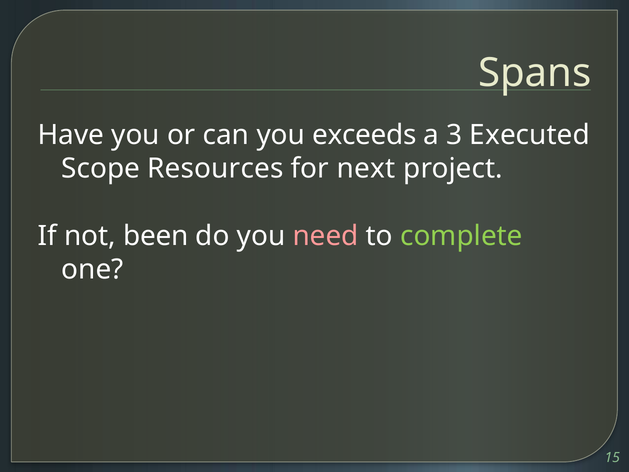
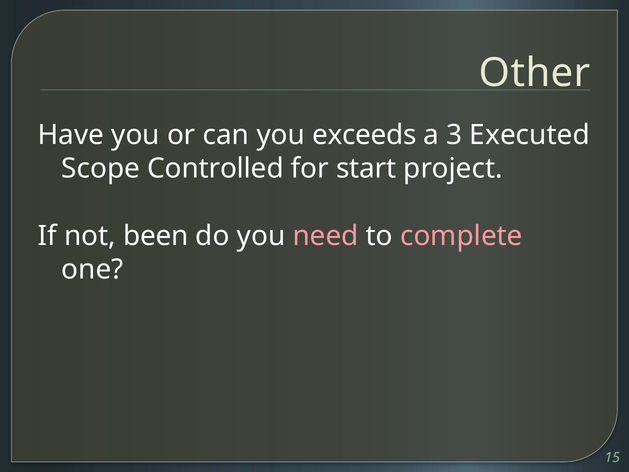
Spans: Spans -> Other
Resources: Resources -> Controlled
next: next -> start
complete colour: light green -> pink
